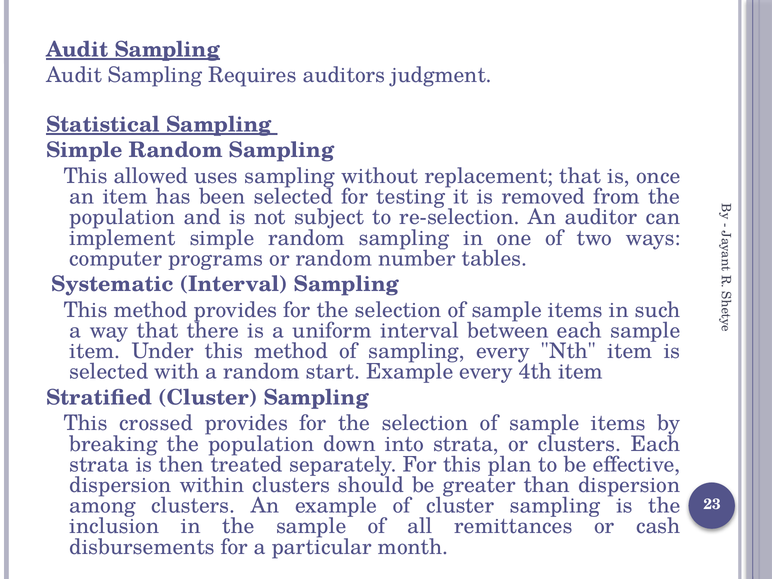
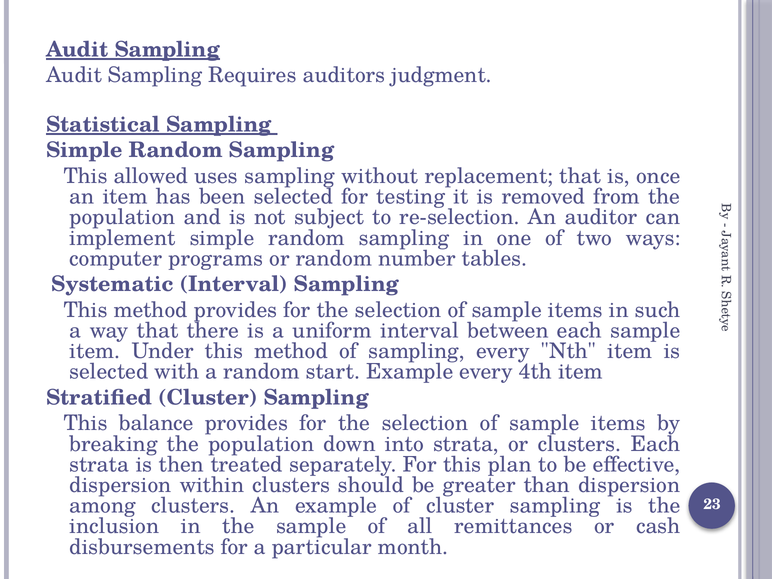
crossed: crossed -> balance
